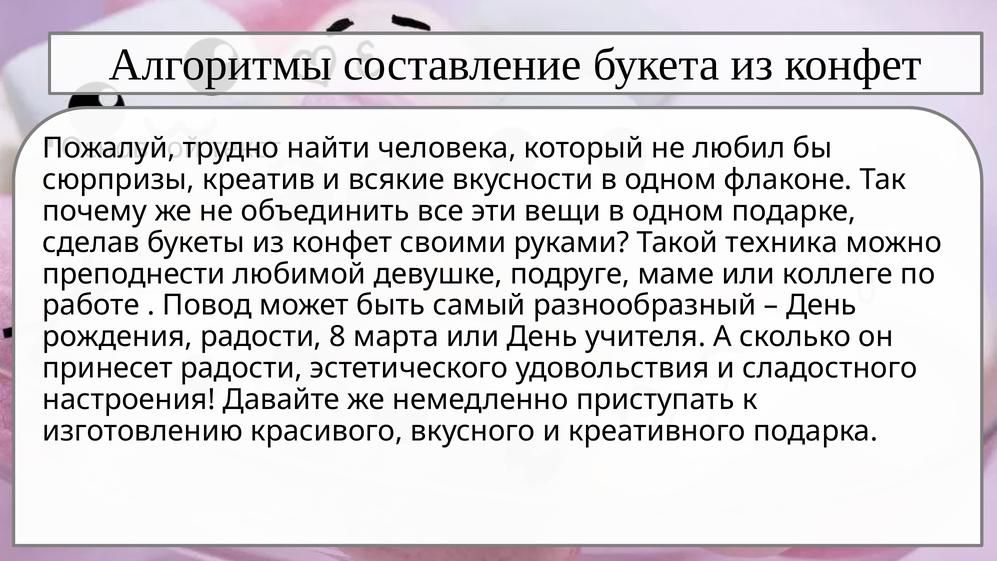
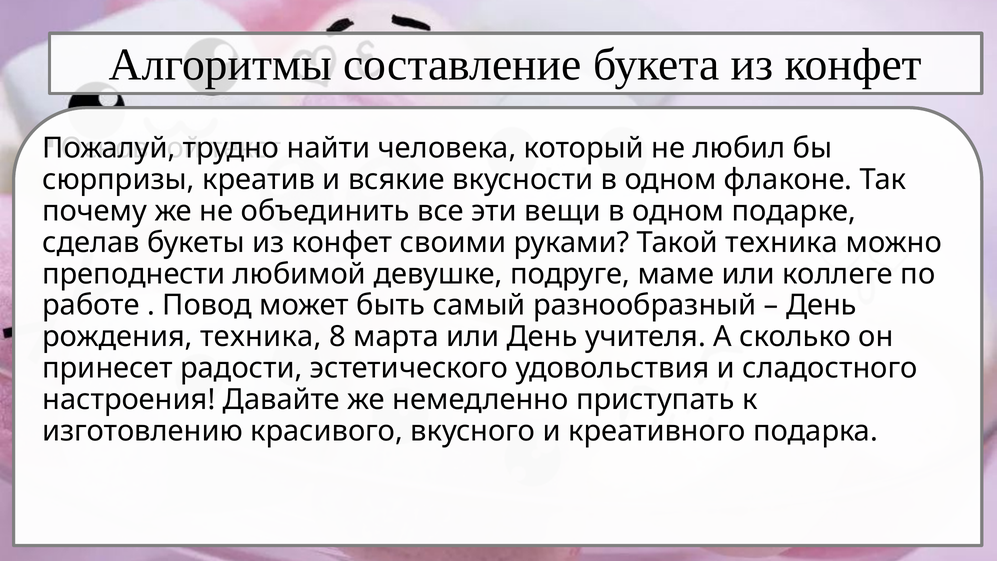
рождения радости: радости -> техника
